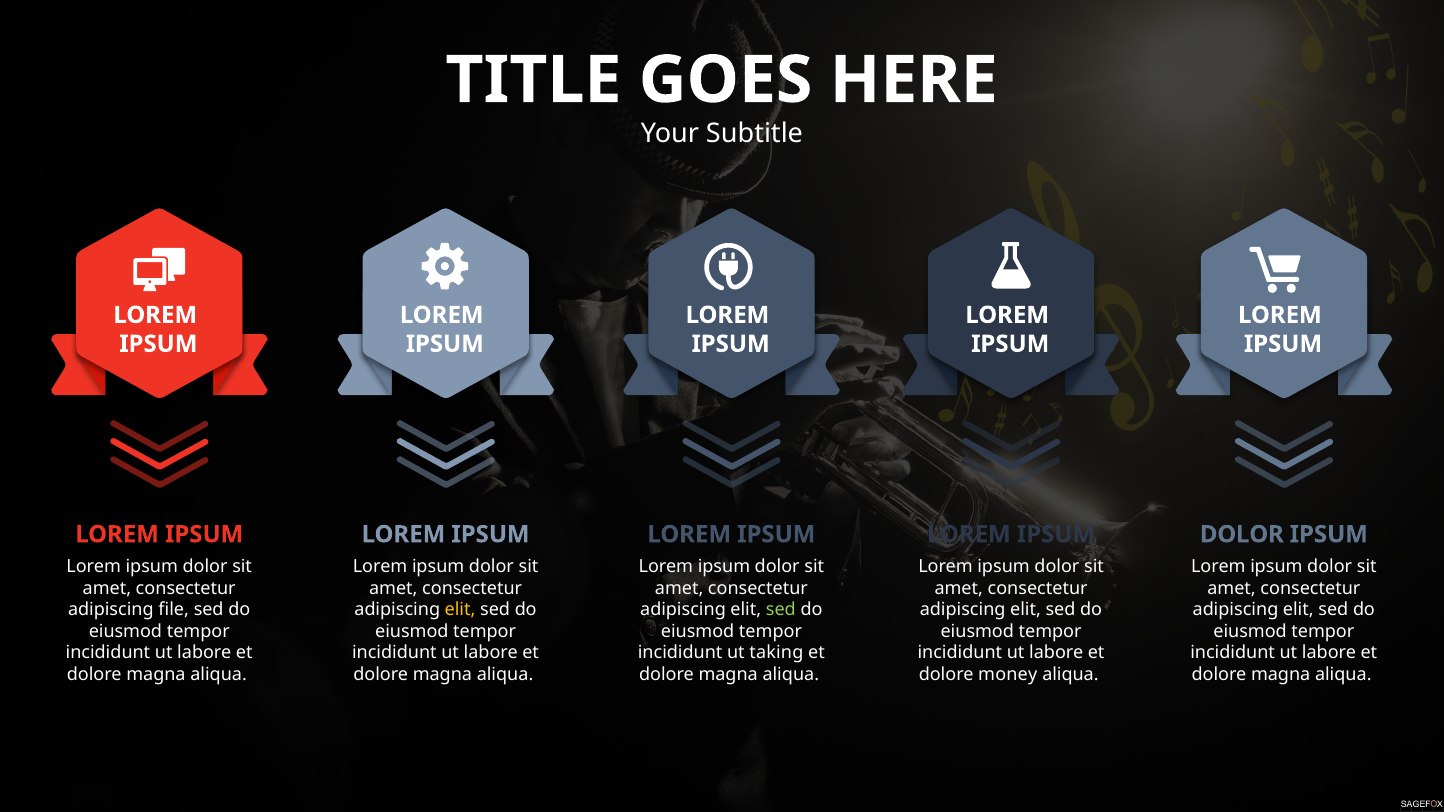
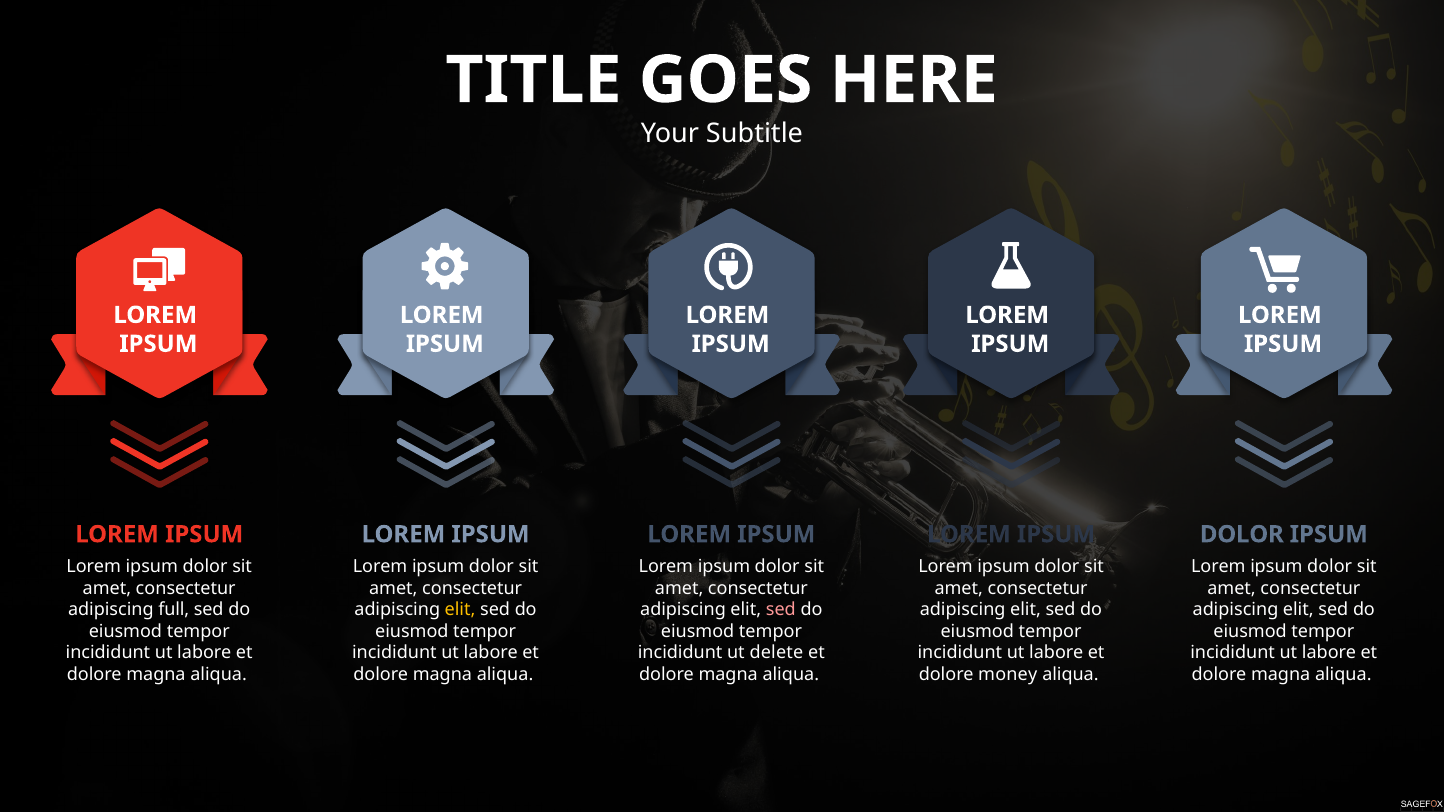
file: file -> full
sed at (781, 610) colour: light green -> pink
taking: taking -> delete
